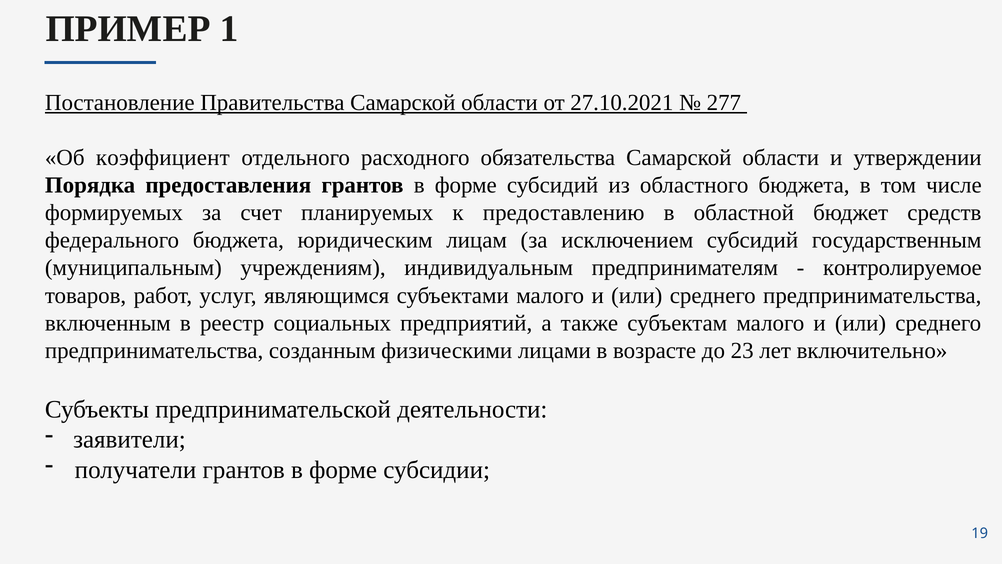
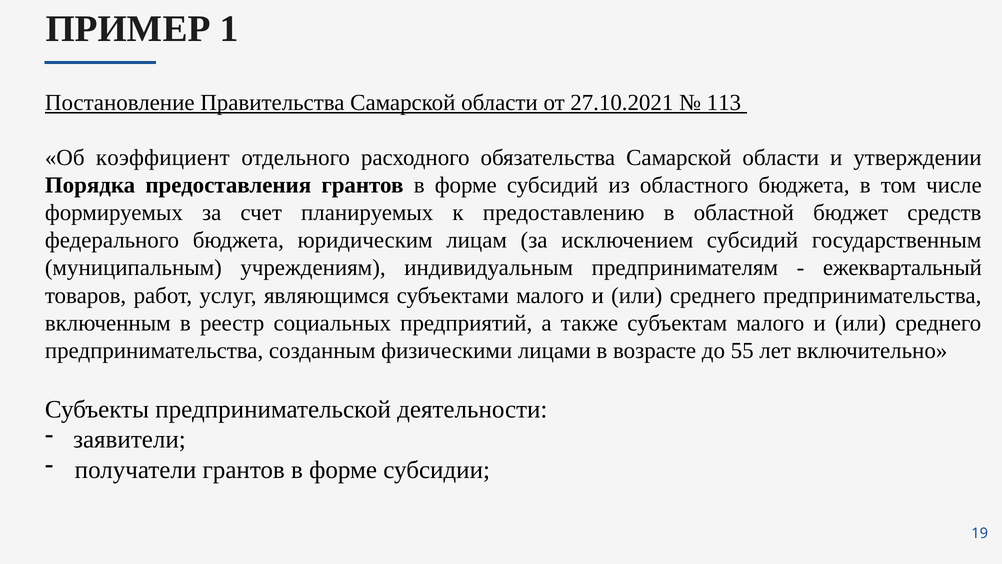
277: 277 -> 113
контролируемое: контролируемое -> ежеквартальный
23: 23 -> 55
